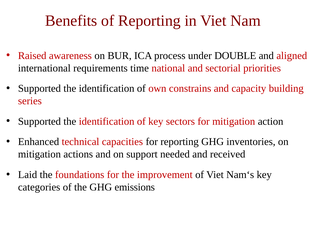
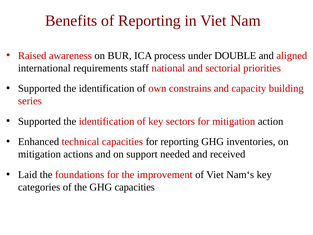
time: time -> staff
GHG emissions: emissions -> capacities
